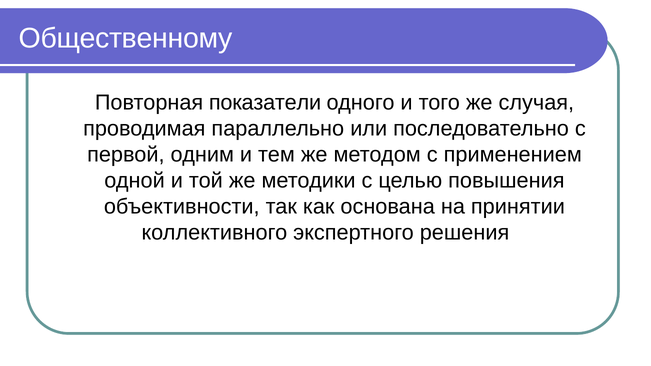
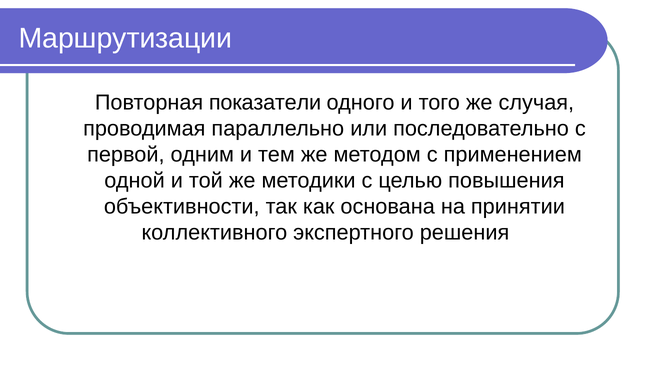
Общественному: Общественному -> Маршрутизации
